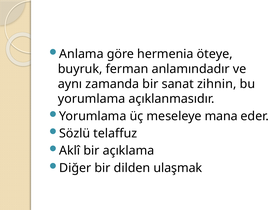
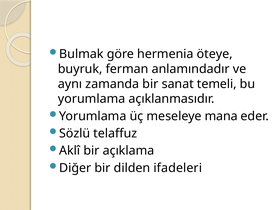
Anlama: Anlama -> Bulmak
zihnin: zihnin -> temeli
ulaşmak: ulaşmak -> ifadeleri
